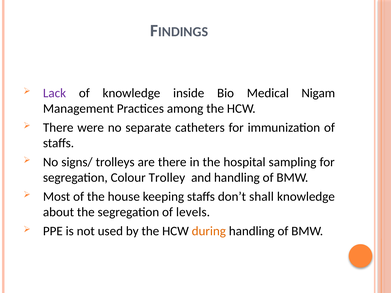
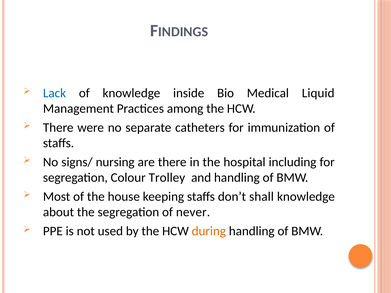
Lack colour: purple -> blue
Nigam: Nigam -> Liquid
trolleys: trolleys -> nursing
sampling: sampling -> including
levels: levels -> never
